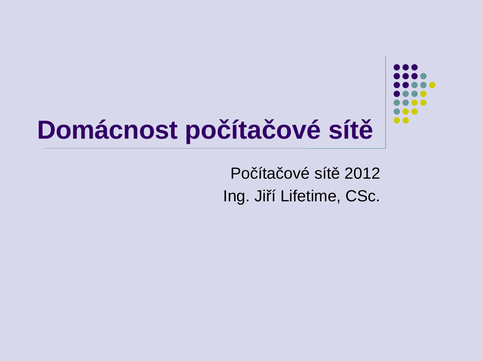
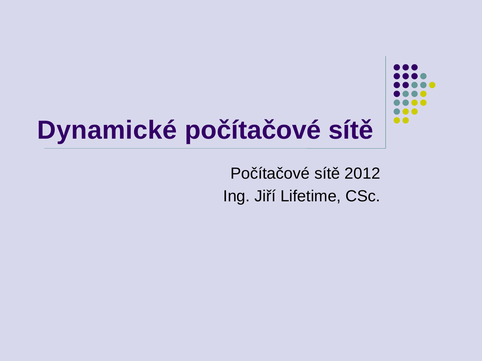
Domácnost: Domácnost -> Dynamické
